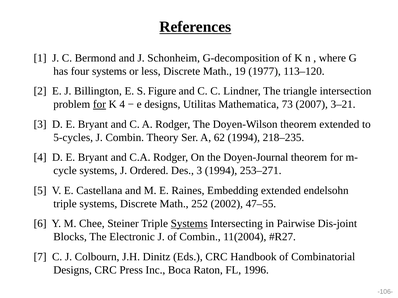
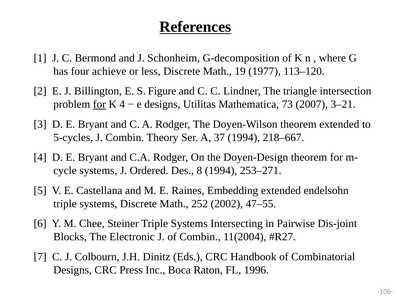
four systems: systems -> achieve
62: 62 -> 37
218–235: 218–235 -> 218–667
Doyen-Journal: Doyen-Journal -> Doyen-Design
Des 3: 3 -> 8
Systems at (189, 224) underline: present -> none
